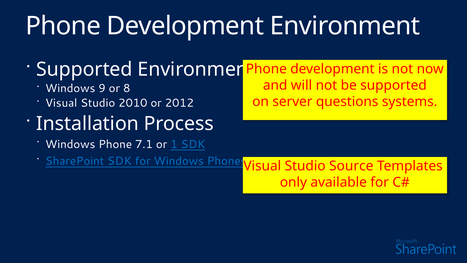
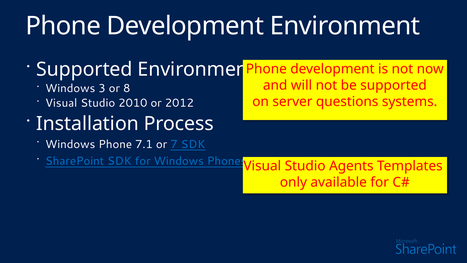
9: 9 -> 3
1: 1 -> 7
Source: Source -> Agents
